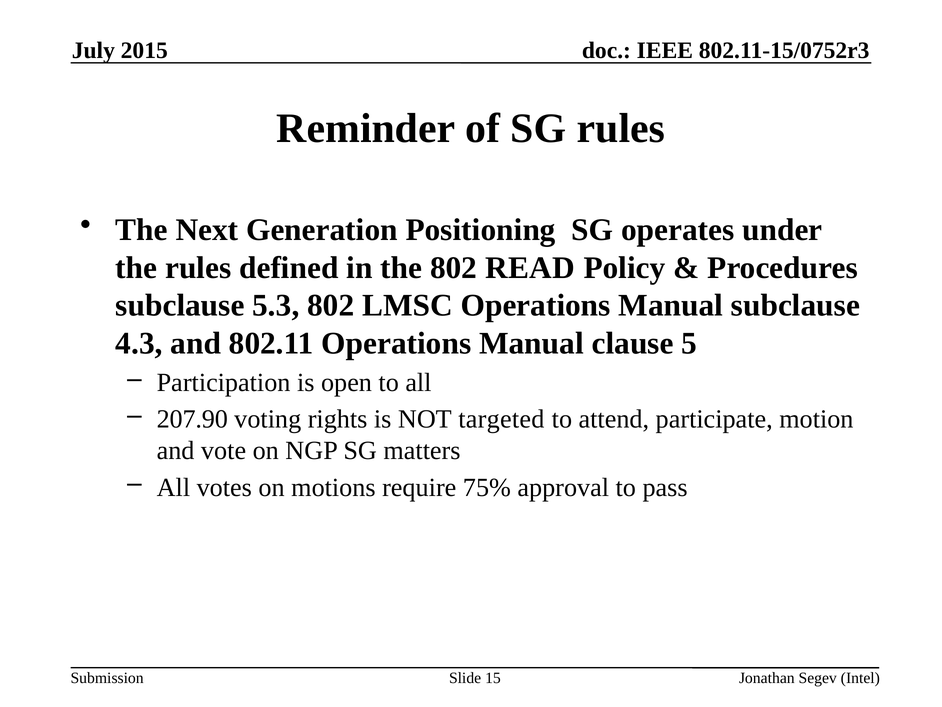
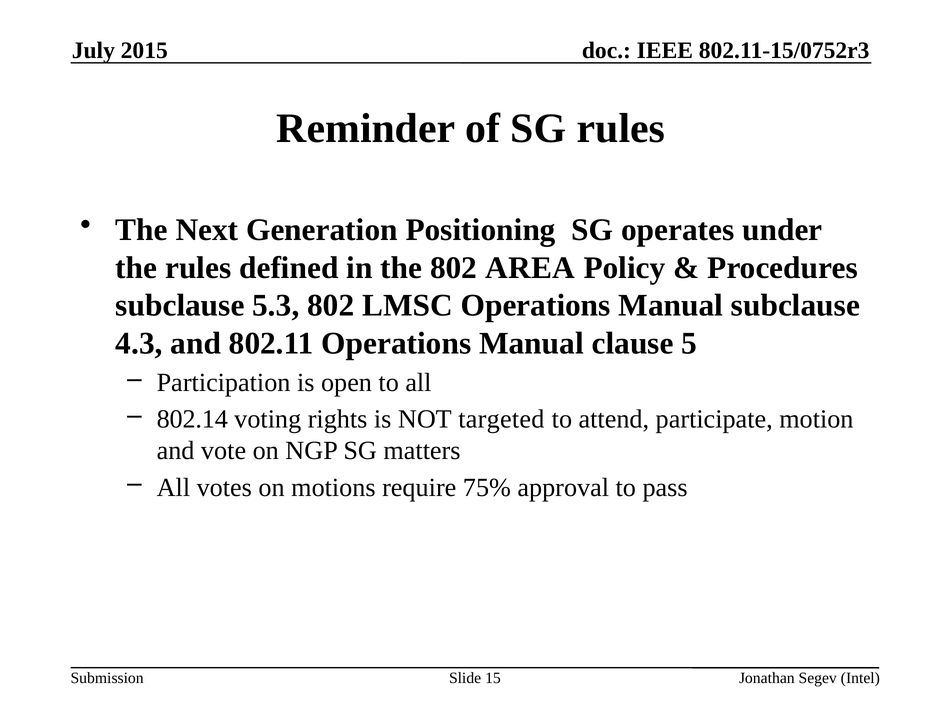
READ: READ -> AREA
207.90: 207.90 -> 802.14
